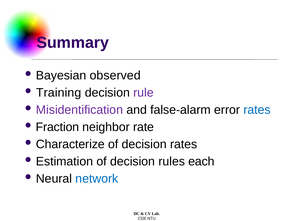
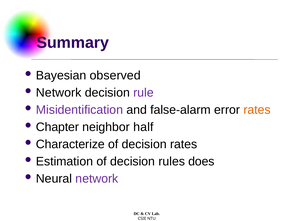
Training at (59, 92): Training -> Network
rates at (257, 110) colour: blue -> orange
Fraction: Fraction -> Chapter
rate: rate -> half
each: each -> does
network at (97, 178) colour: blue -> purple
